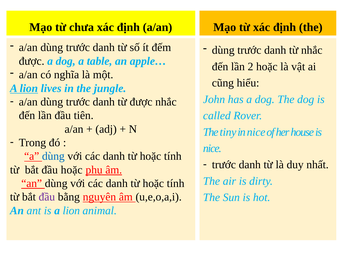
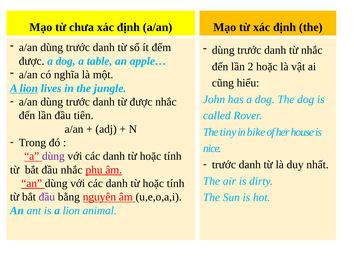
in nice: nice -> bike
dùng at (53, 156) colour: blue -> purple
đầu hoặc: hoặc -> nhắc
